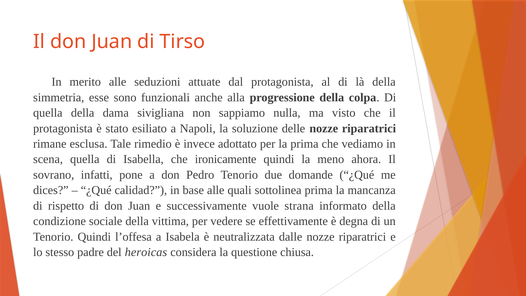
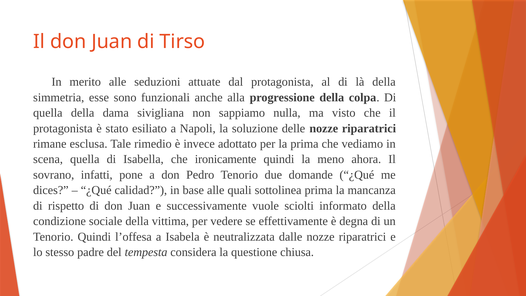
strana: strana -> sciolti
heroicas: heroicas -> tempesta
